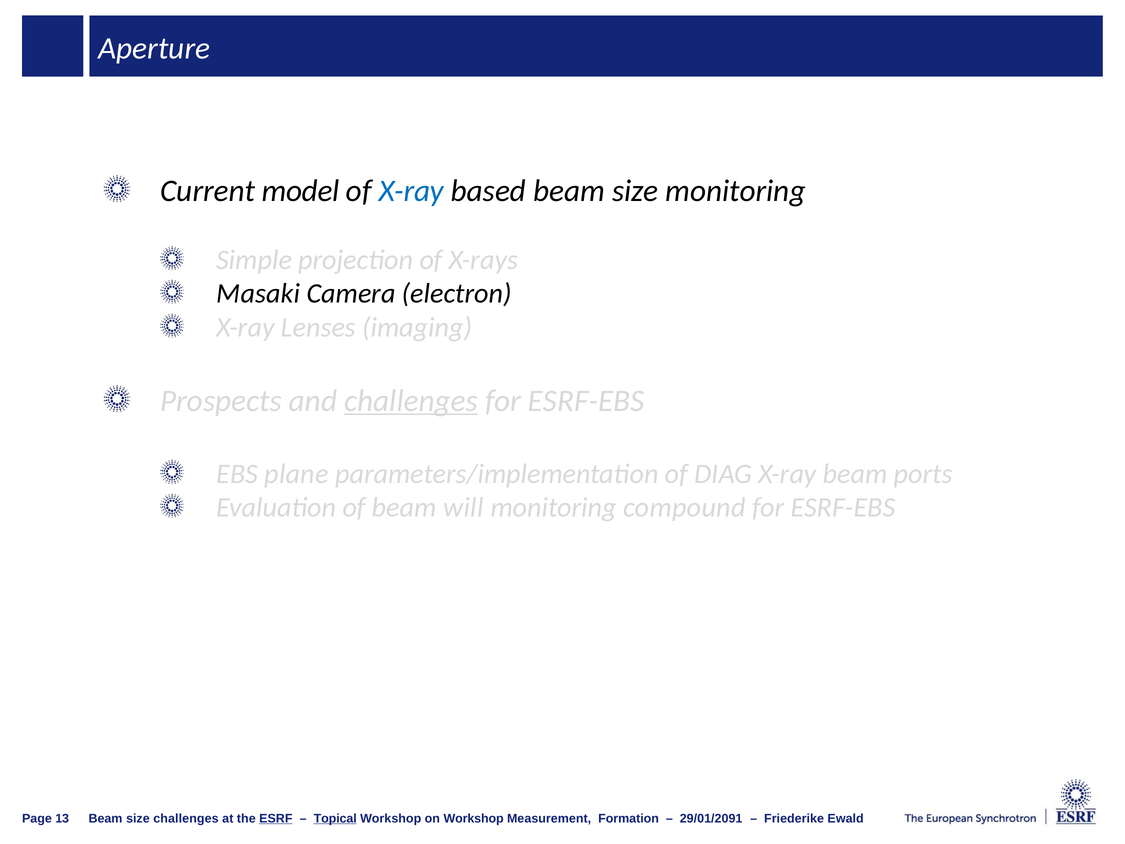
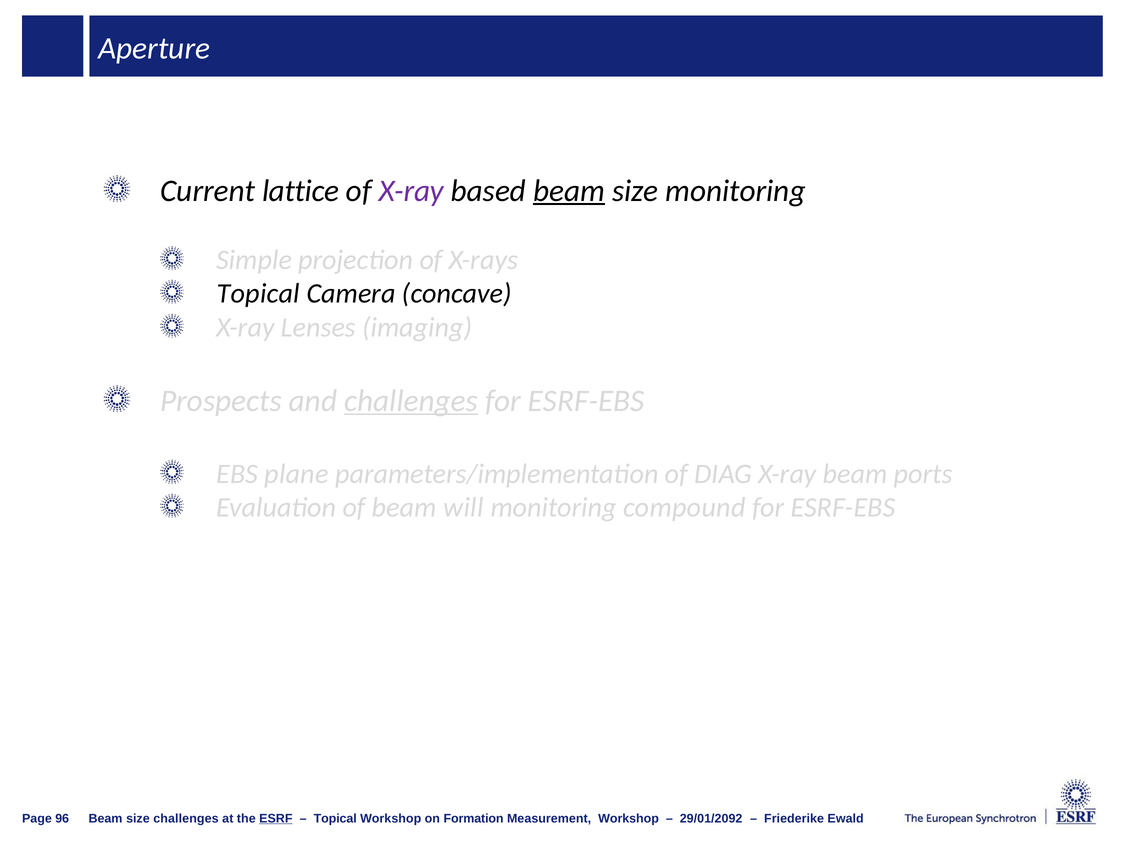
model: model -> lattice
X-ray at (411, 191) colour: blue -> purple
beam at (569, 191) underline: none -> present
Masaki at (258, 294): Masaki -> Topical
electron: electron -> concave
13: 13 -> 96
Topical at (335, 818) underline: present -> none
on Workshop: Workshop -> Formation
Measurement Formation: Formation -> Workshop
29/01/2091: 29/01/2091 -> 29/01/2092
